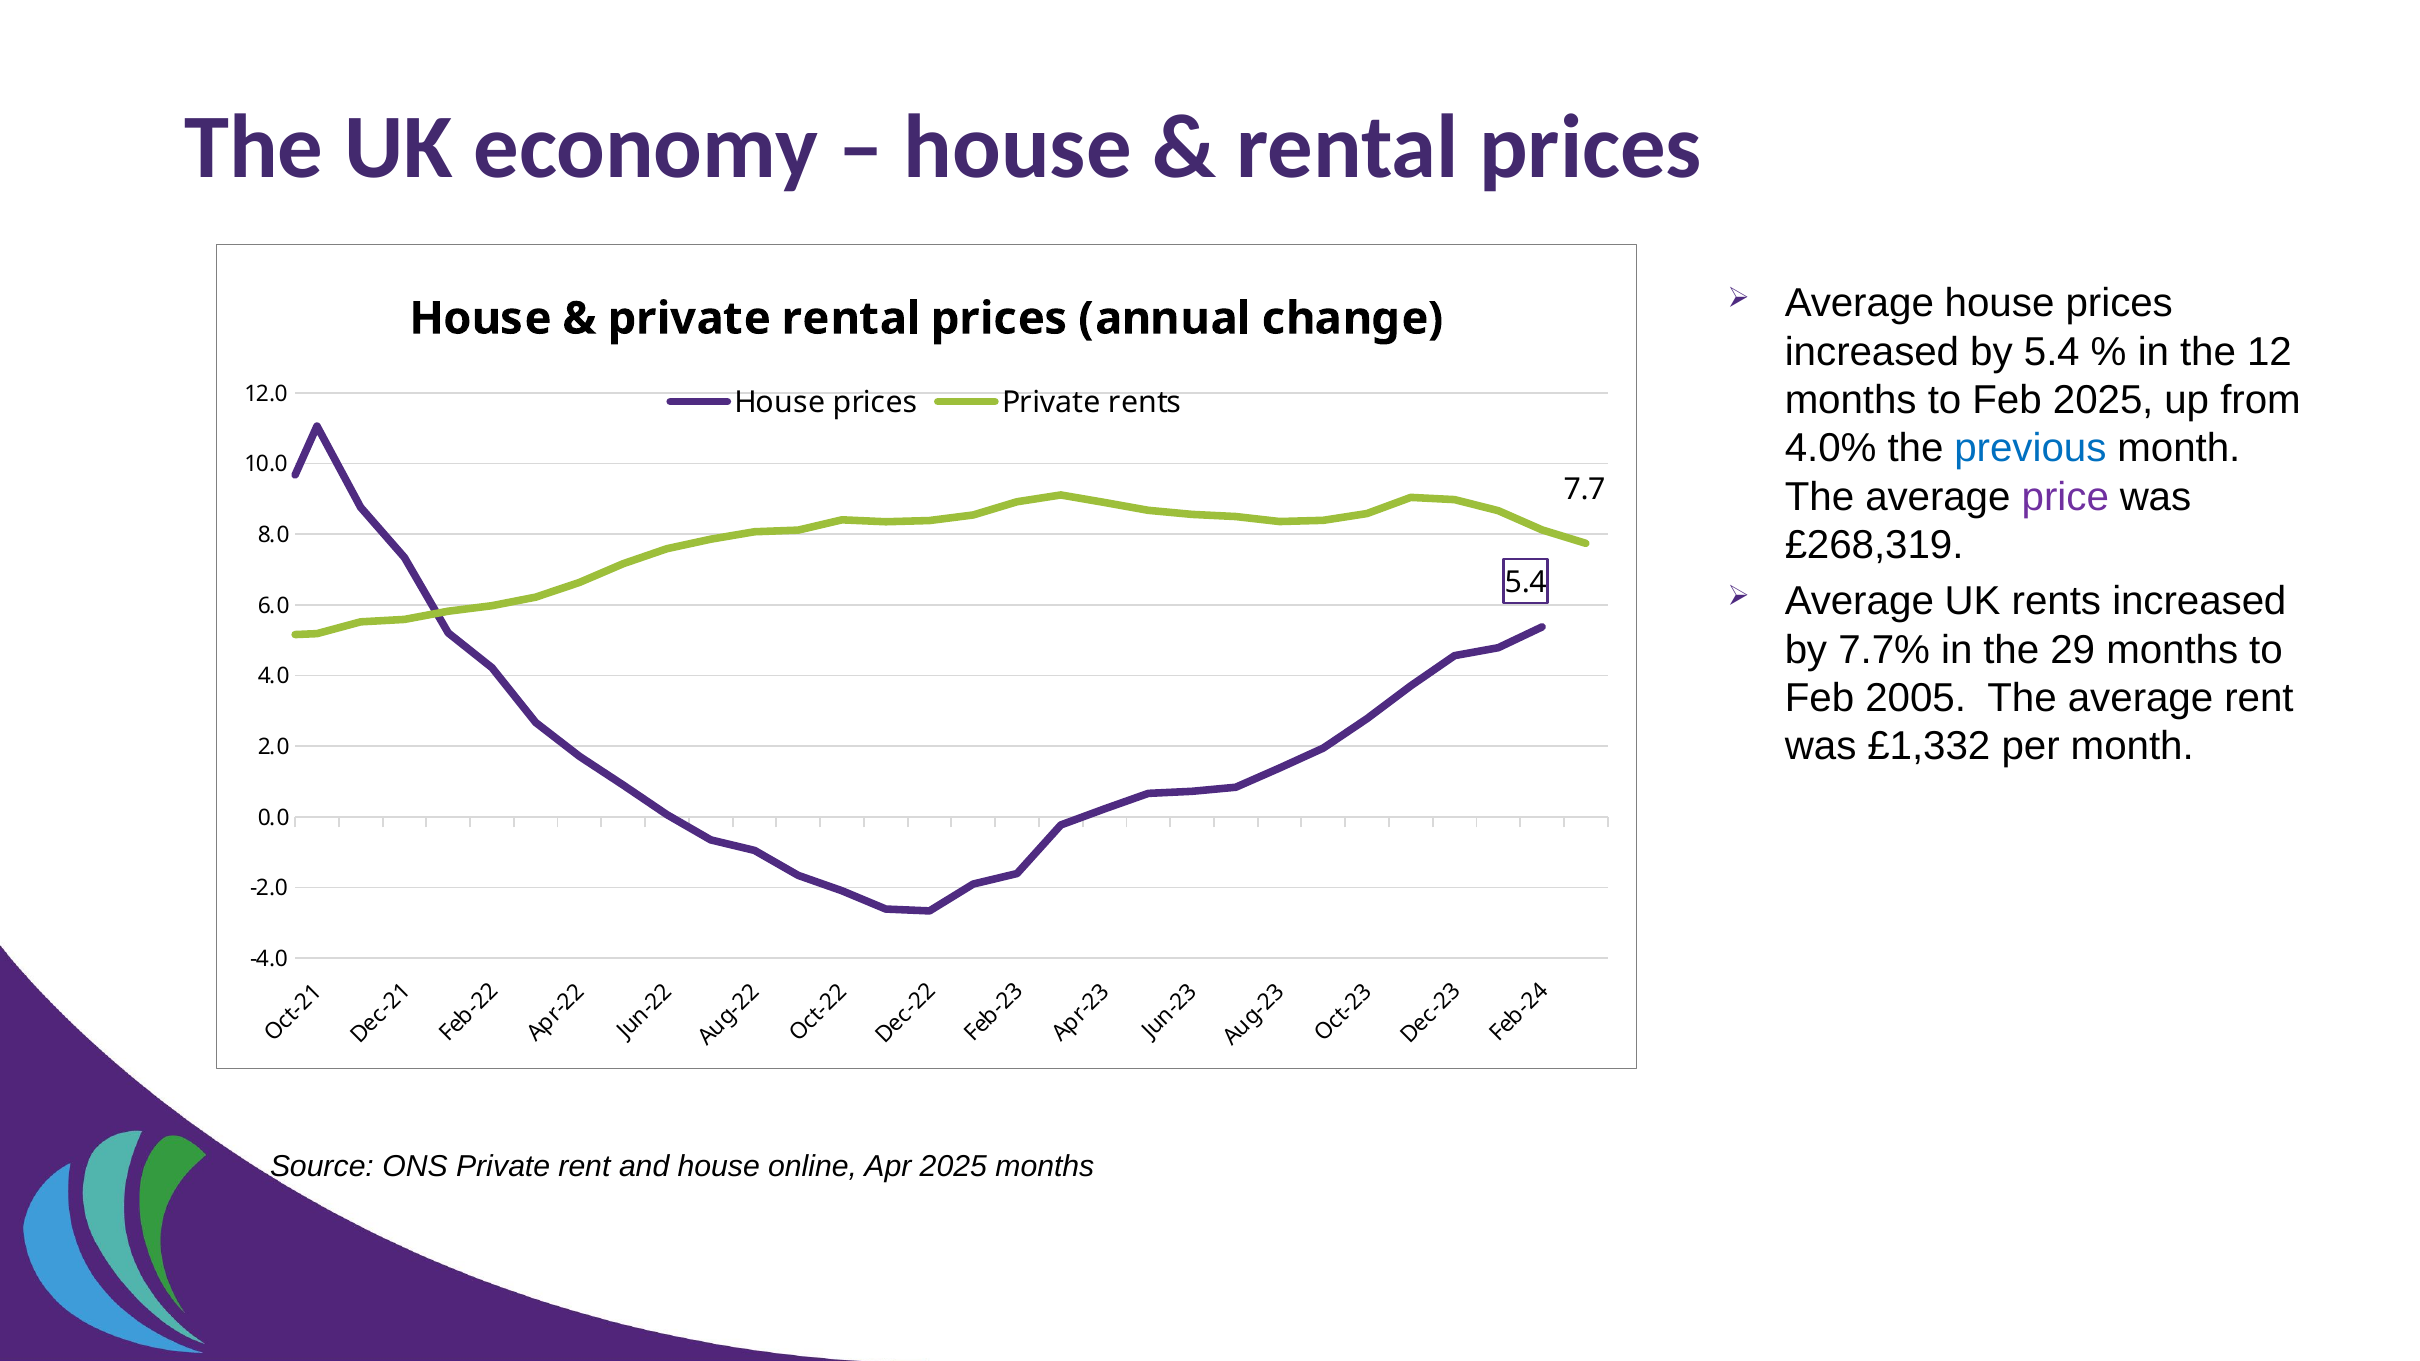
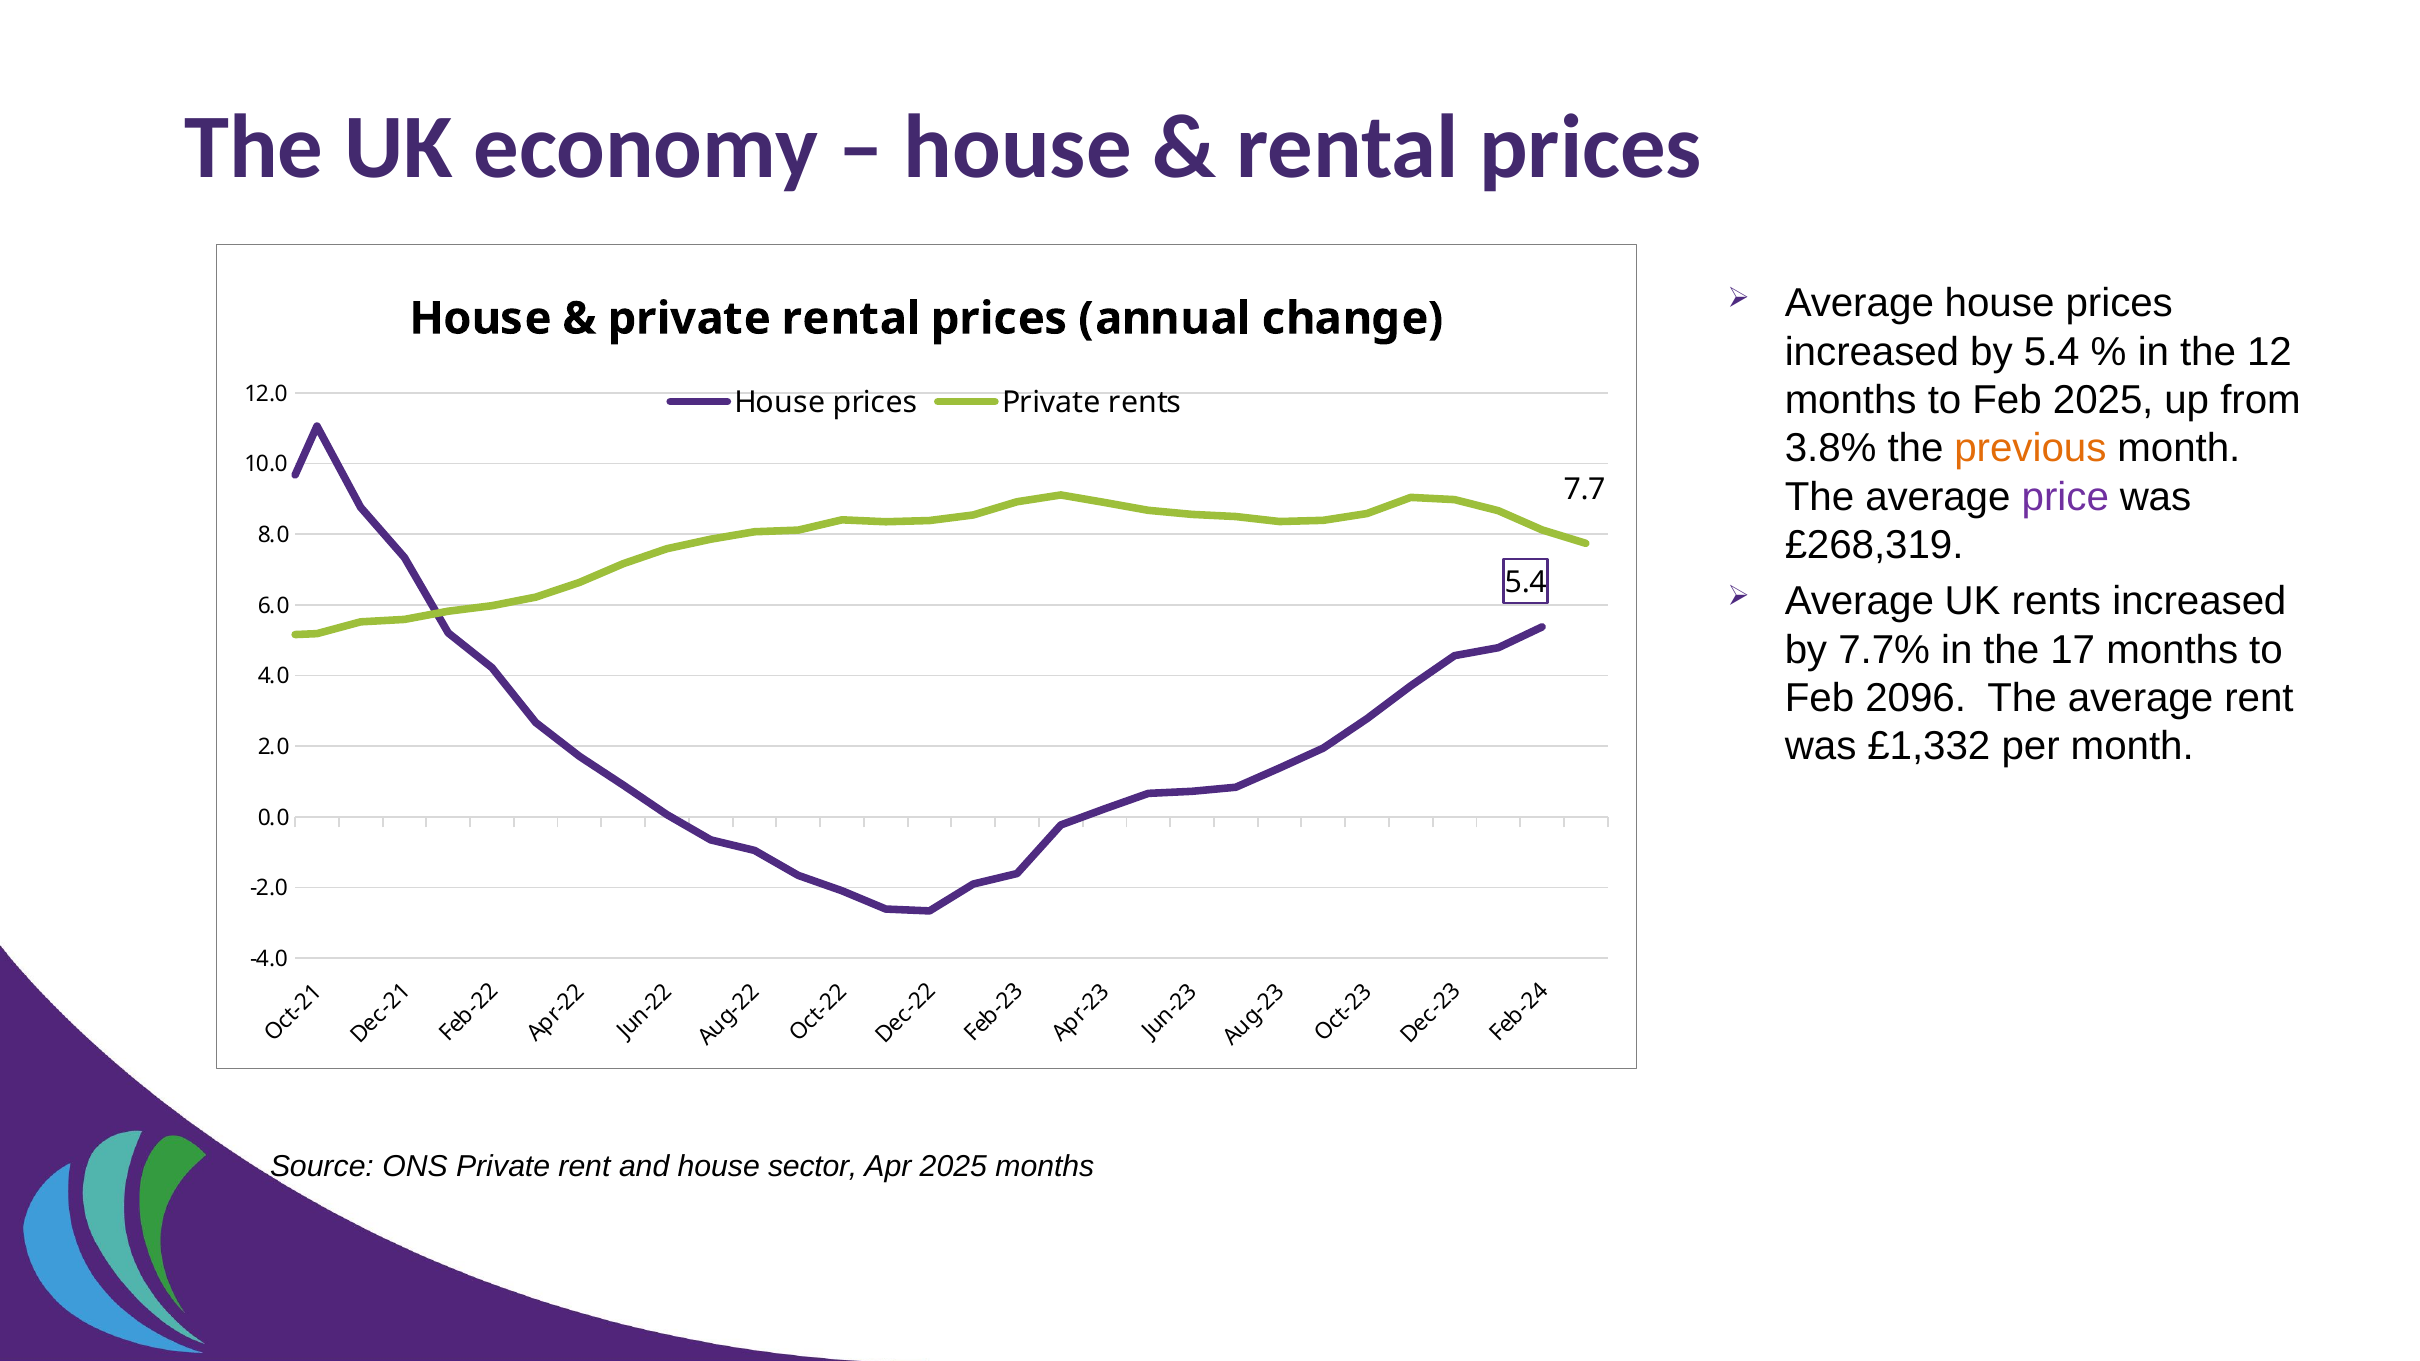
4.0%: 4.0% -> 3.8%
previous colour: blue -> orange
29: 29 -> 17
2005: 2005 -> 2096
online: online -> sector
